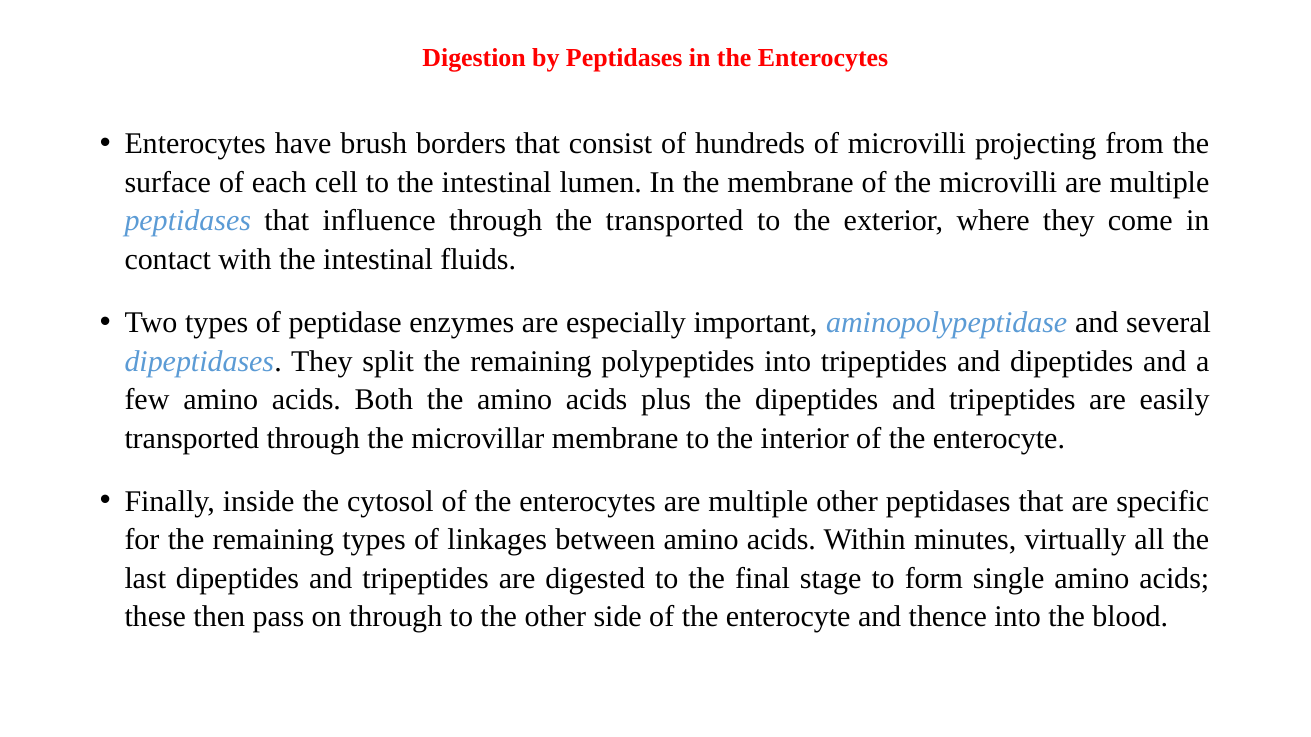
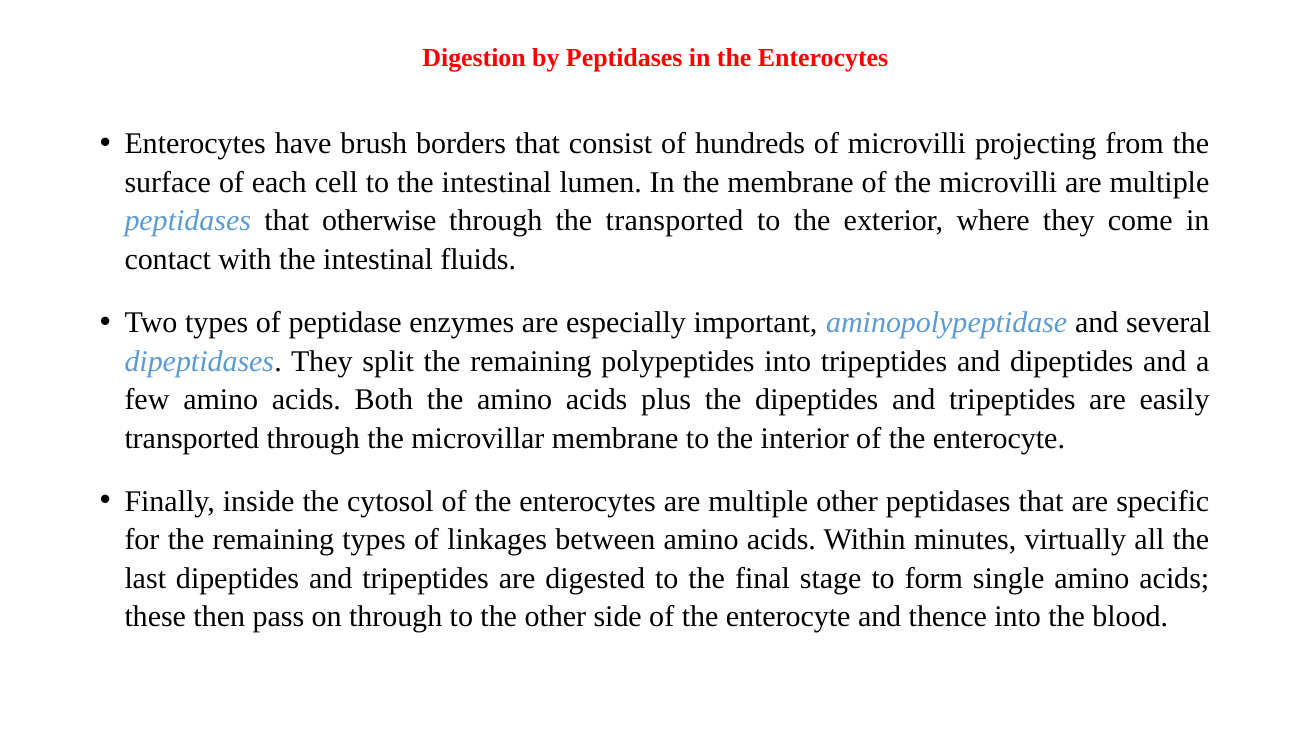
influence: influence -> otherwise
